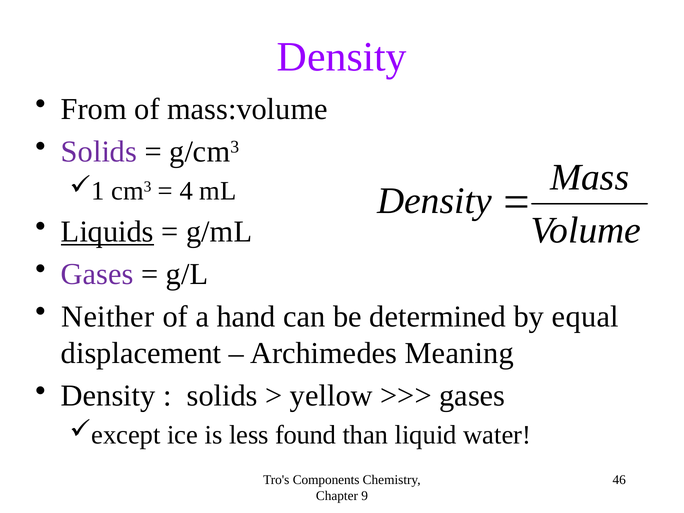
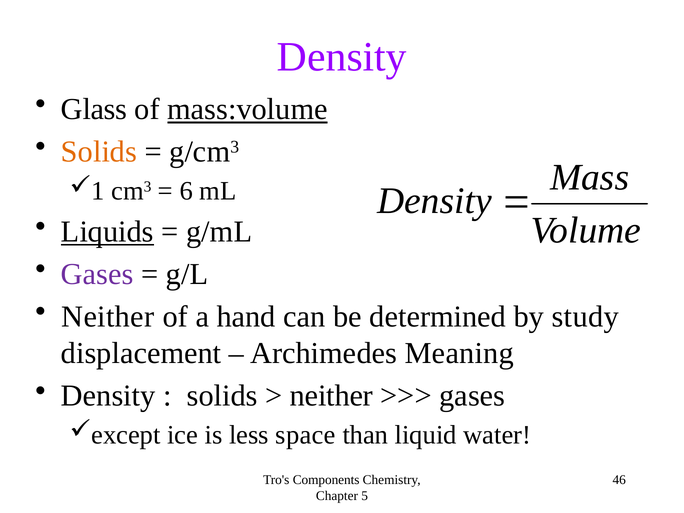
From: From -> Glass
mass:volume underline: none -> present
Solids at (99, 152) colour: purple -> orange
4: 4 -> 6
equal: equal -> study
yellow at (331, 396): yellow -> neither
found: found -> space
9: 9 -> 5
